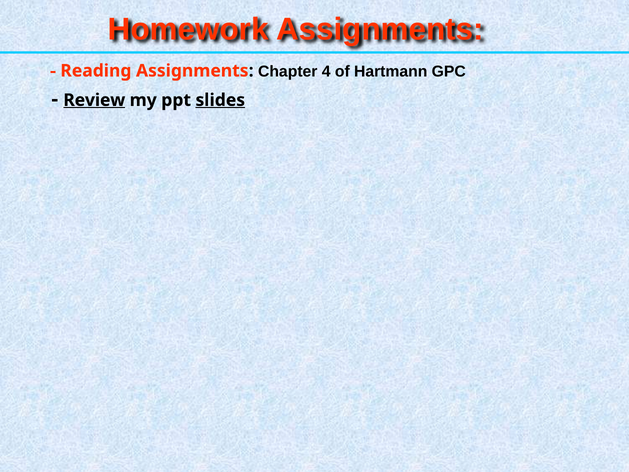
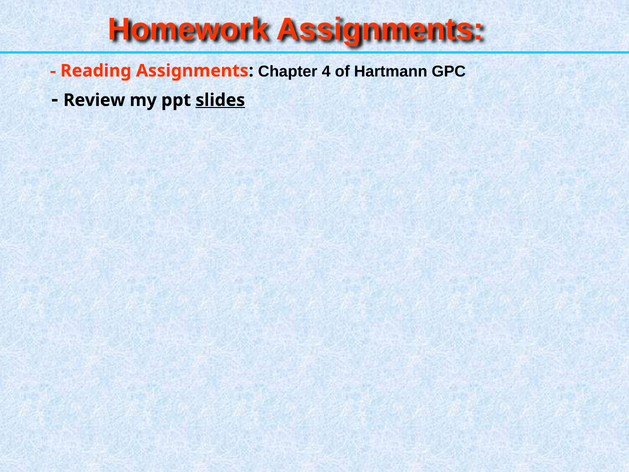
Review underline: present -> none
